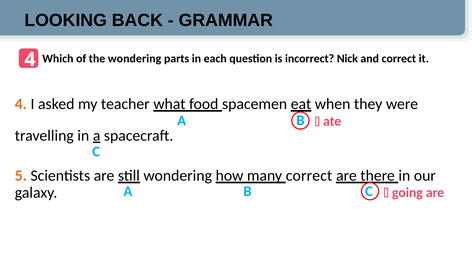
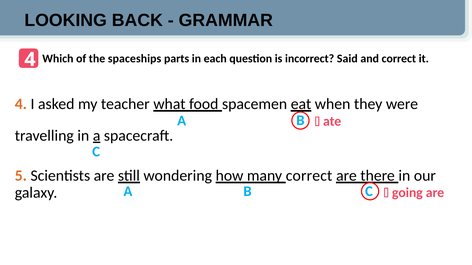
the wondering: wondering -> spaceships
Nick: Nick -> Said
